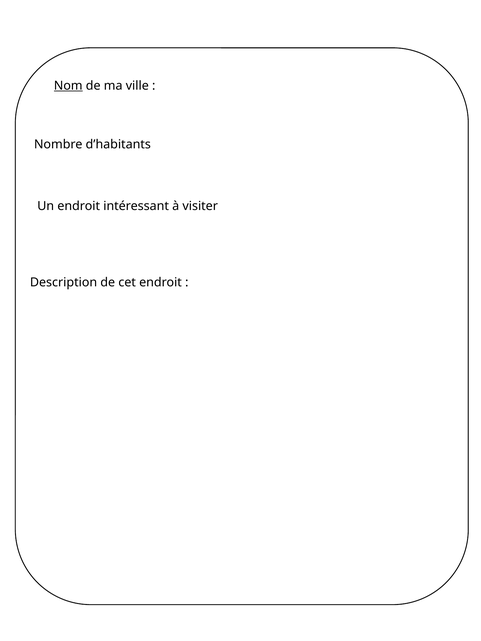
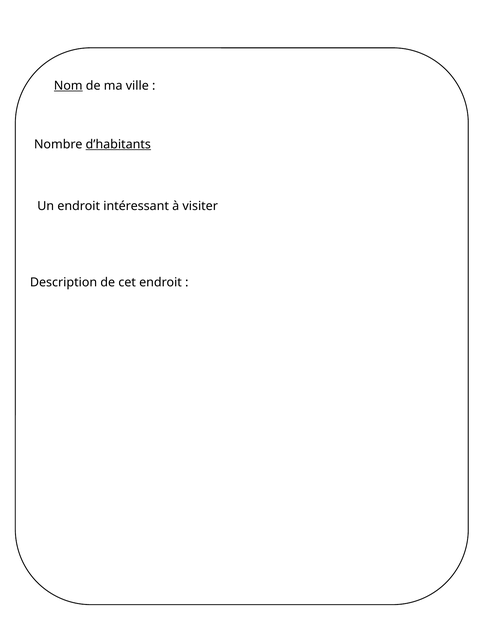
d’habitants underline: none -> present
